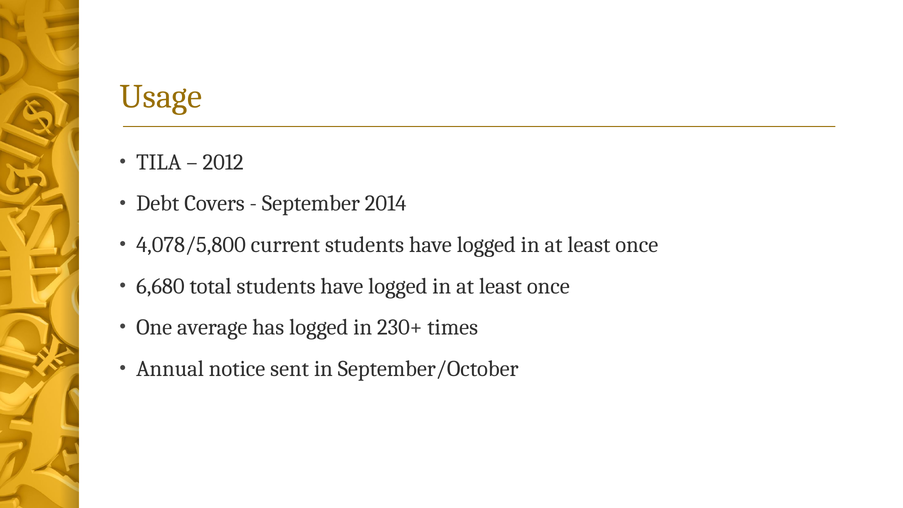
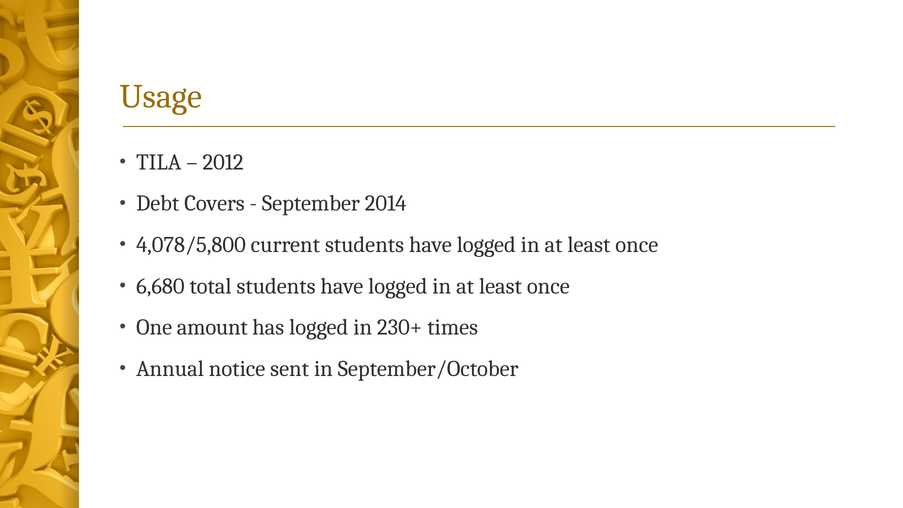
average: average -> amount
